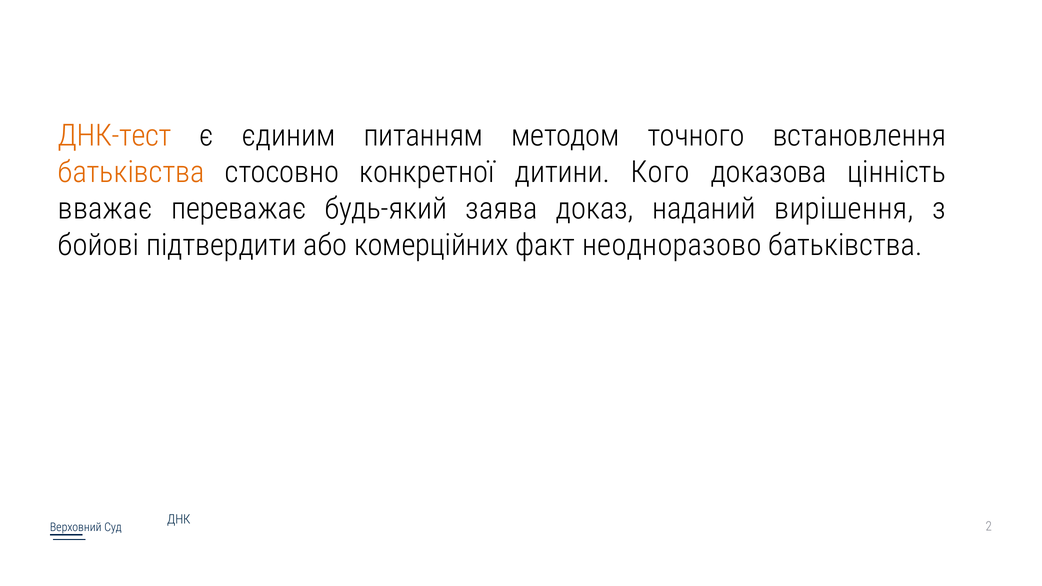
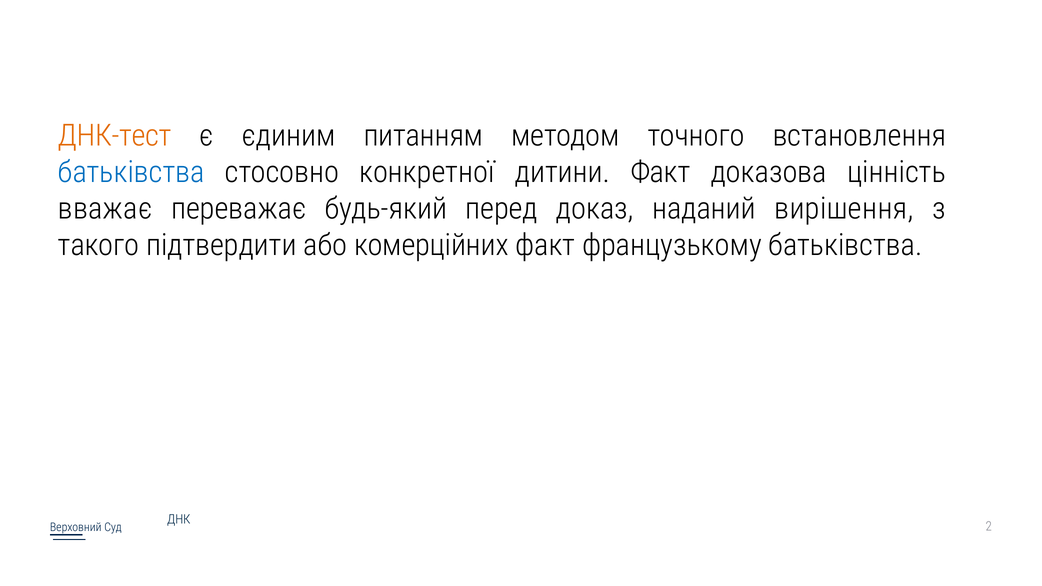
батьківства at (131, 172) colour: orange -> blue
дитини Кого: Кого -> Факт
заява: заява -> перед
бойові: бойові -> такого
неодноразово: неодноразово -> французькому
